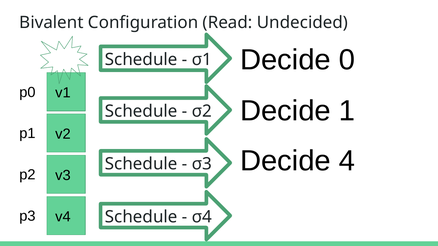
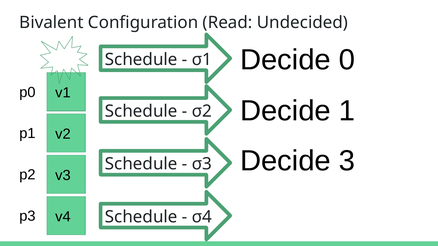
4: 4 -> 3
